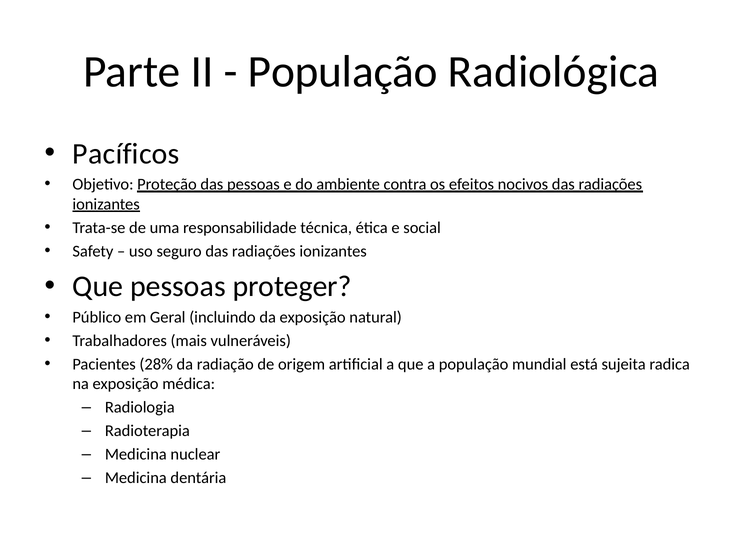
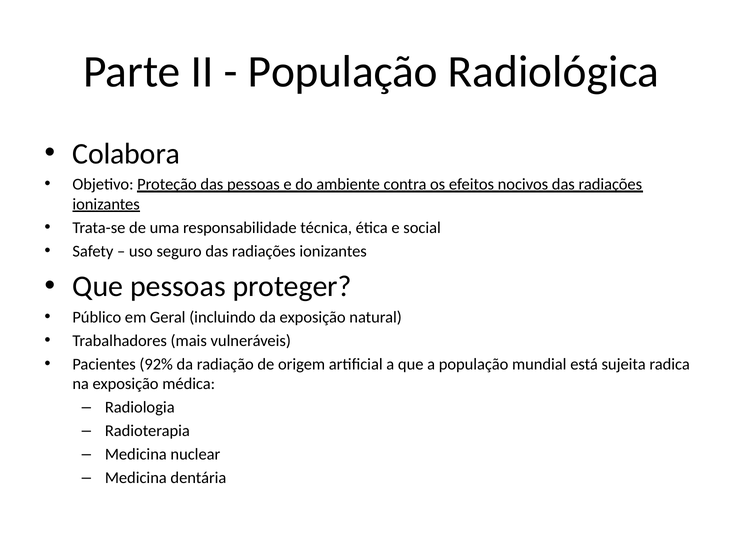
Pacíficos: Pacíficos -> Colabora
28%: 28% -> 92%
